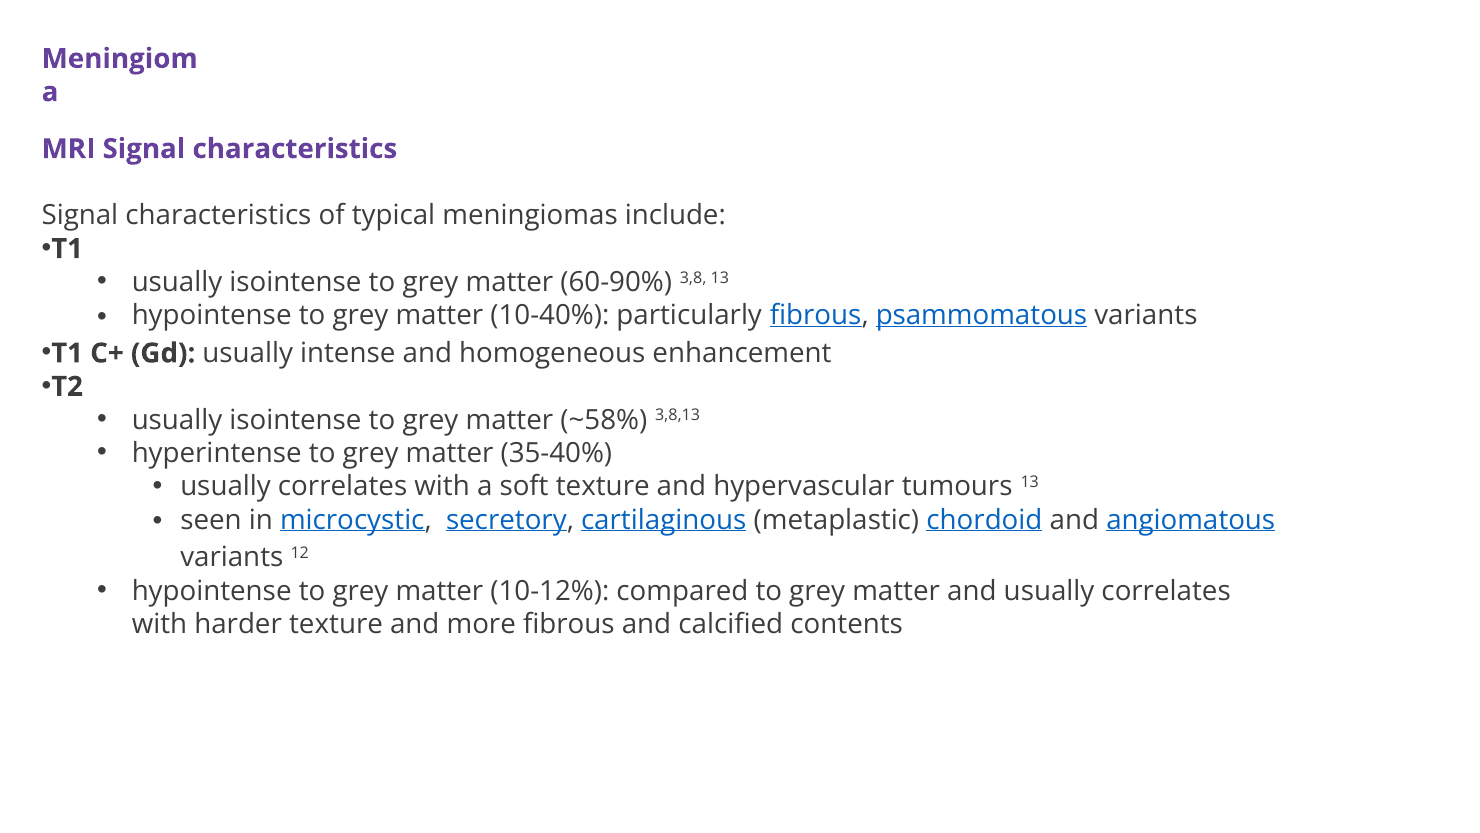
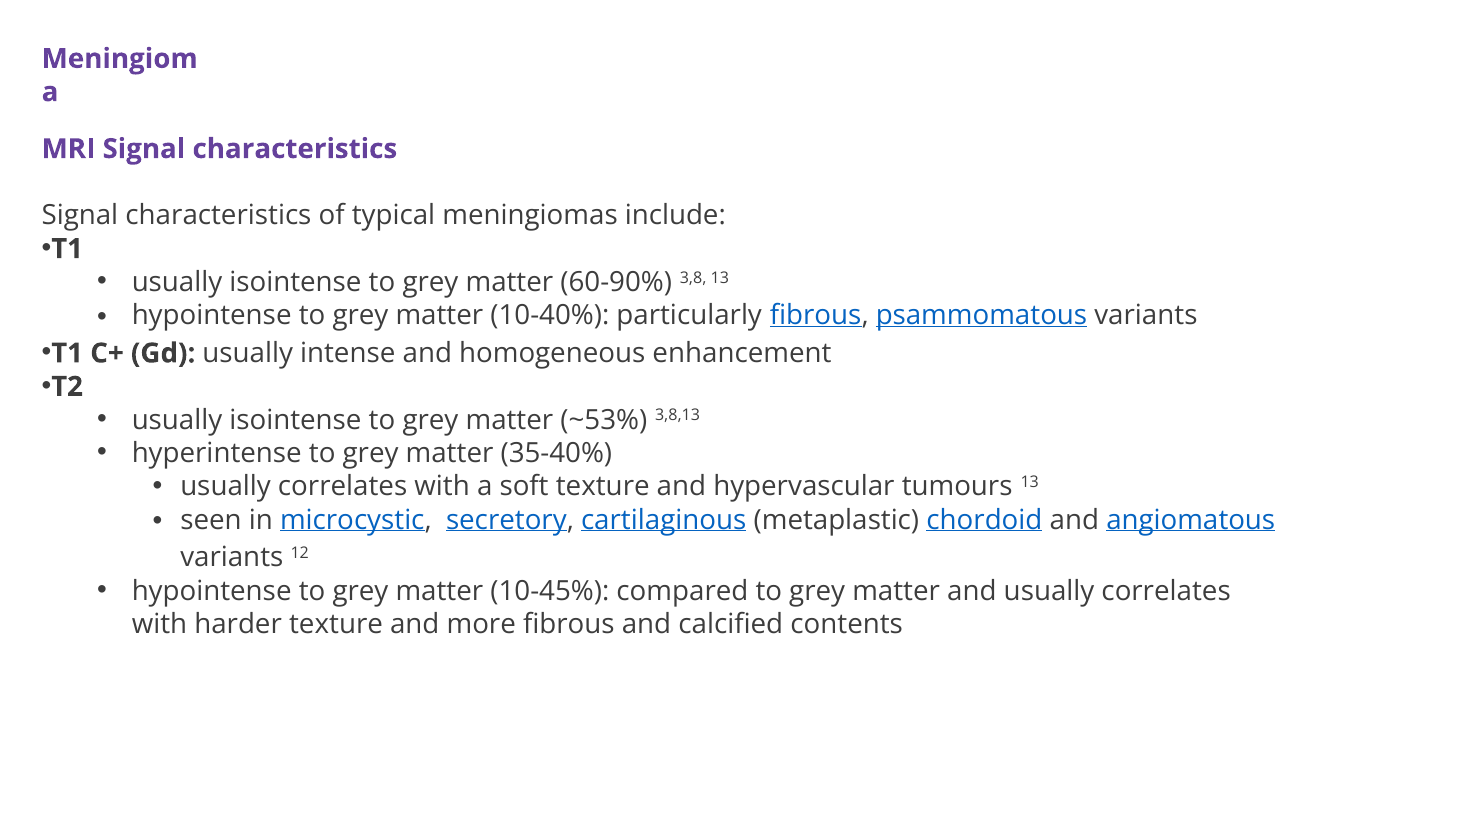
~58%: ~58% -> ~53%
10-12%: 10-12% -> 10-45%
